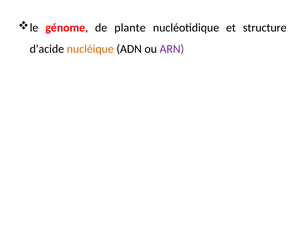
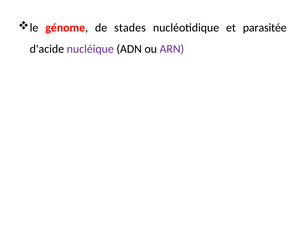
plante: plante -> stades
structure: structure -> parasitée
nucléique colour: orange -> purple
